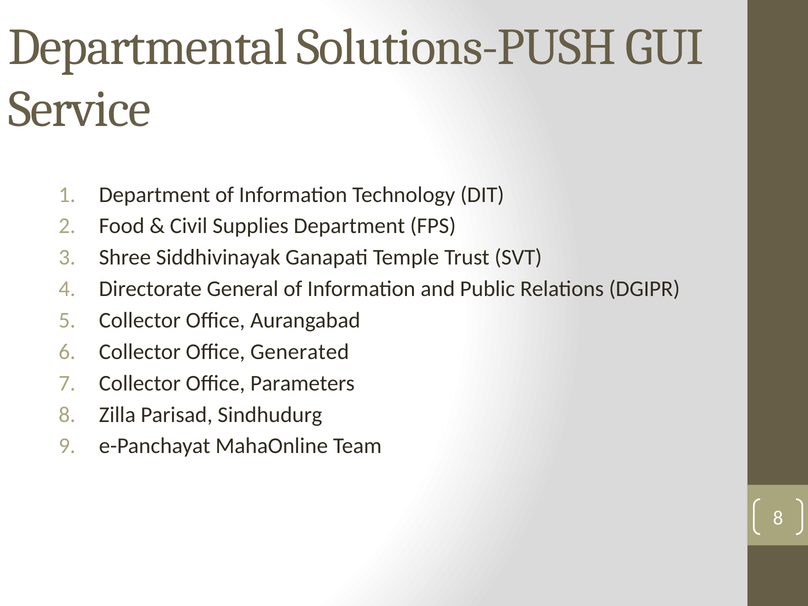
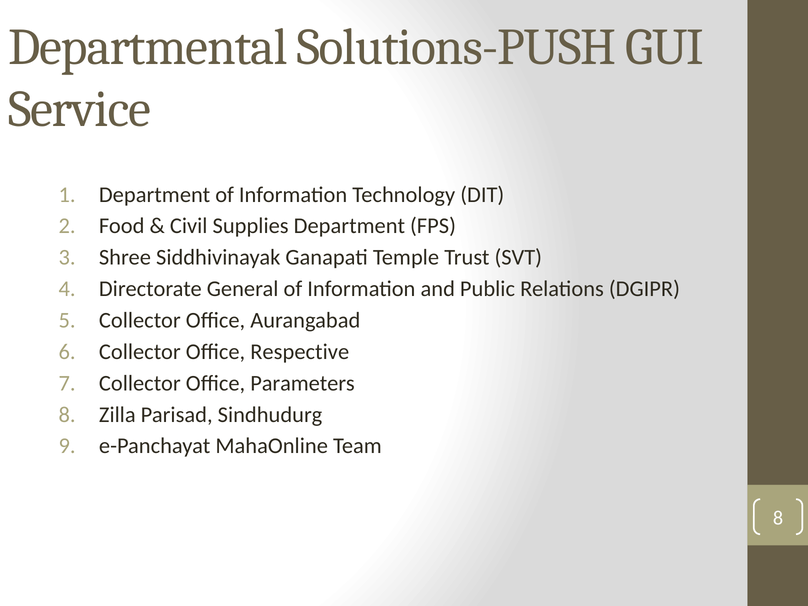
Generated: Generated -> Respective
